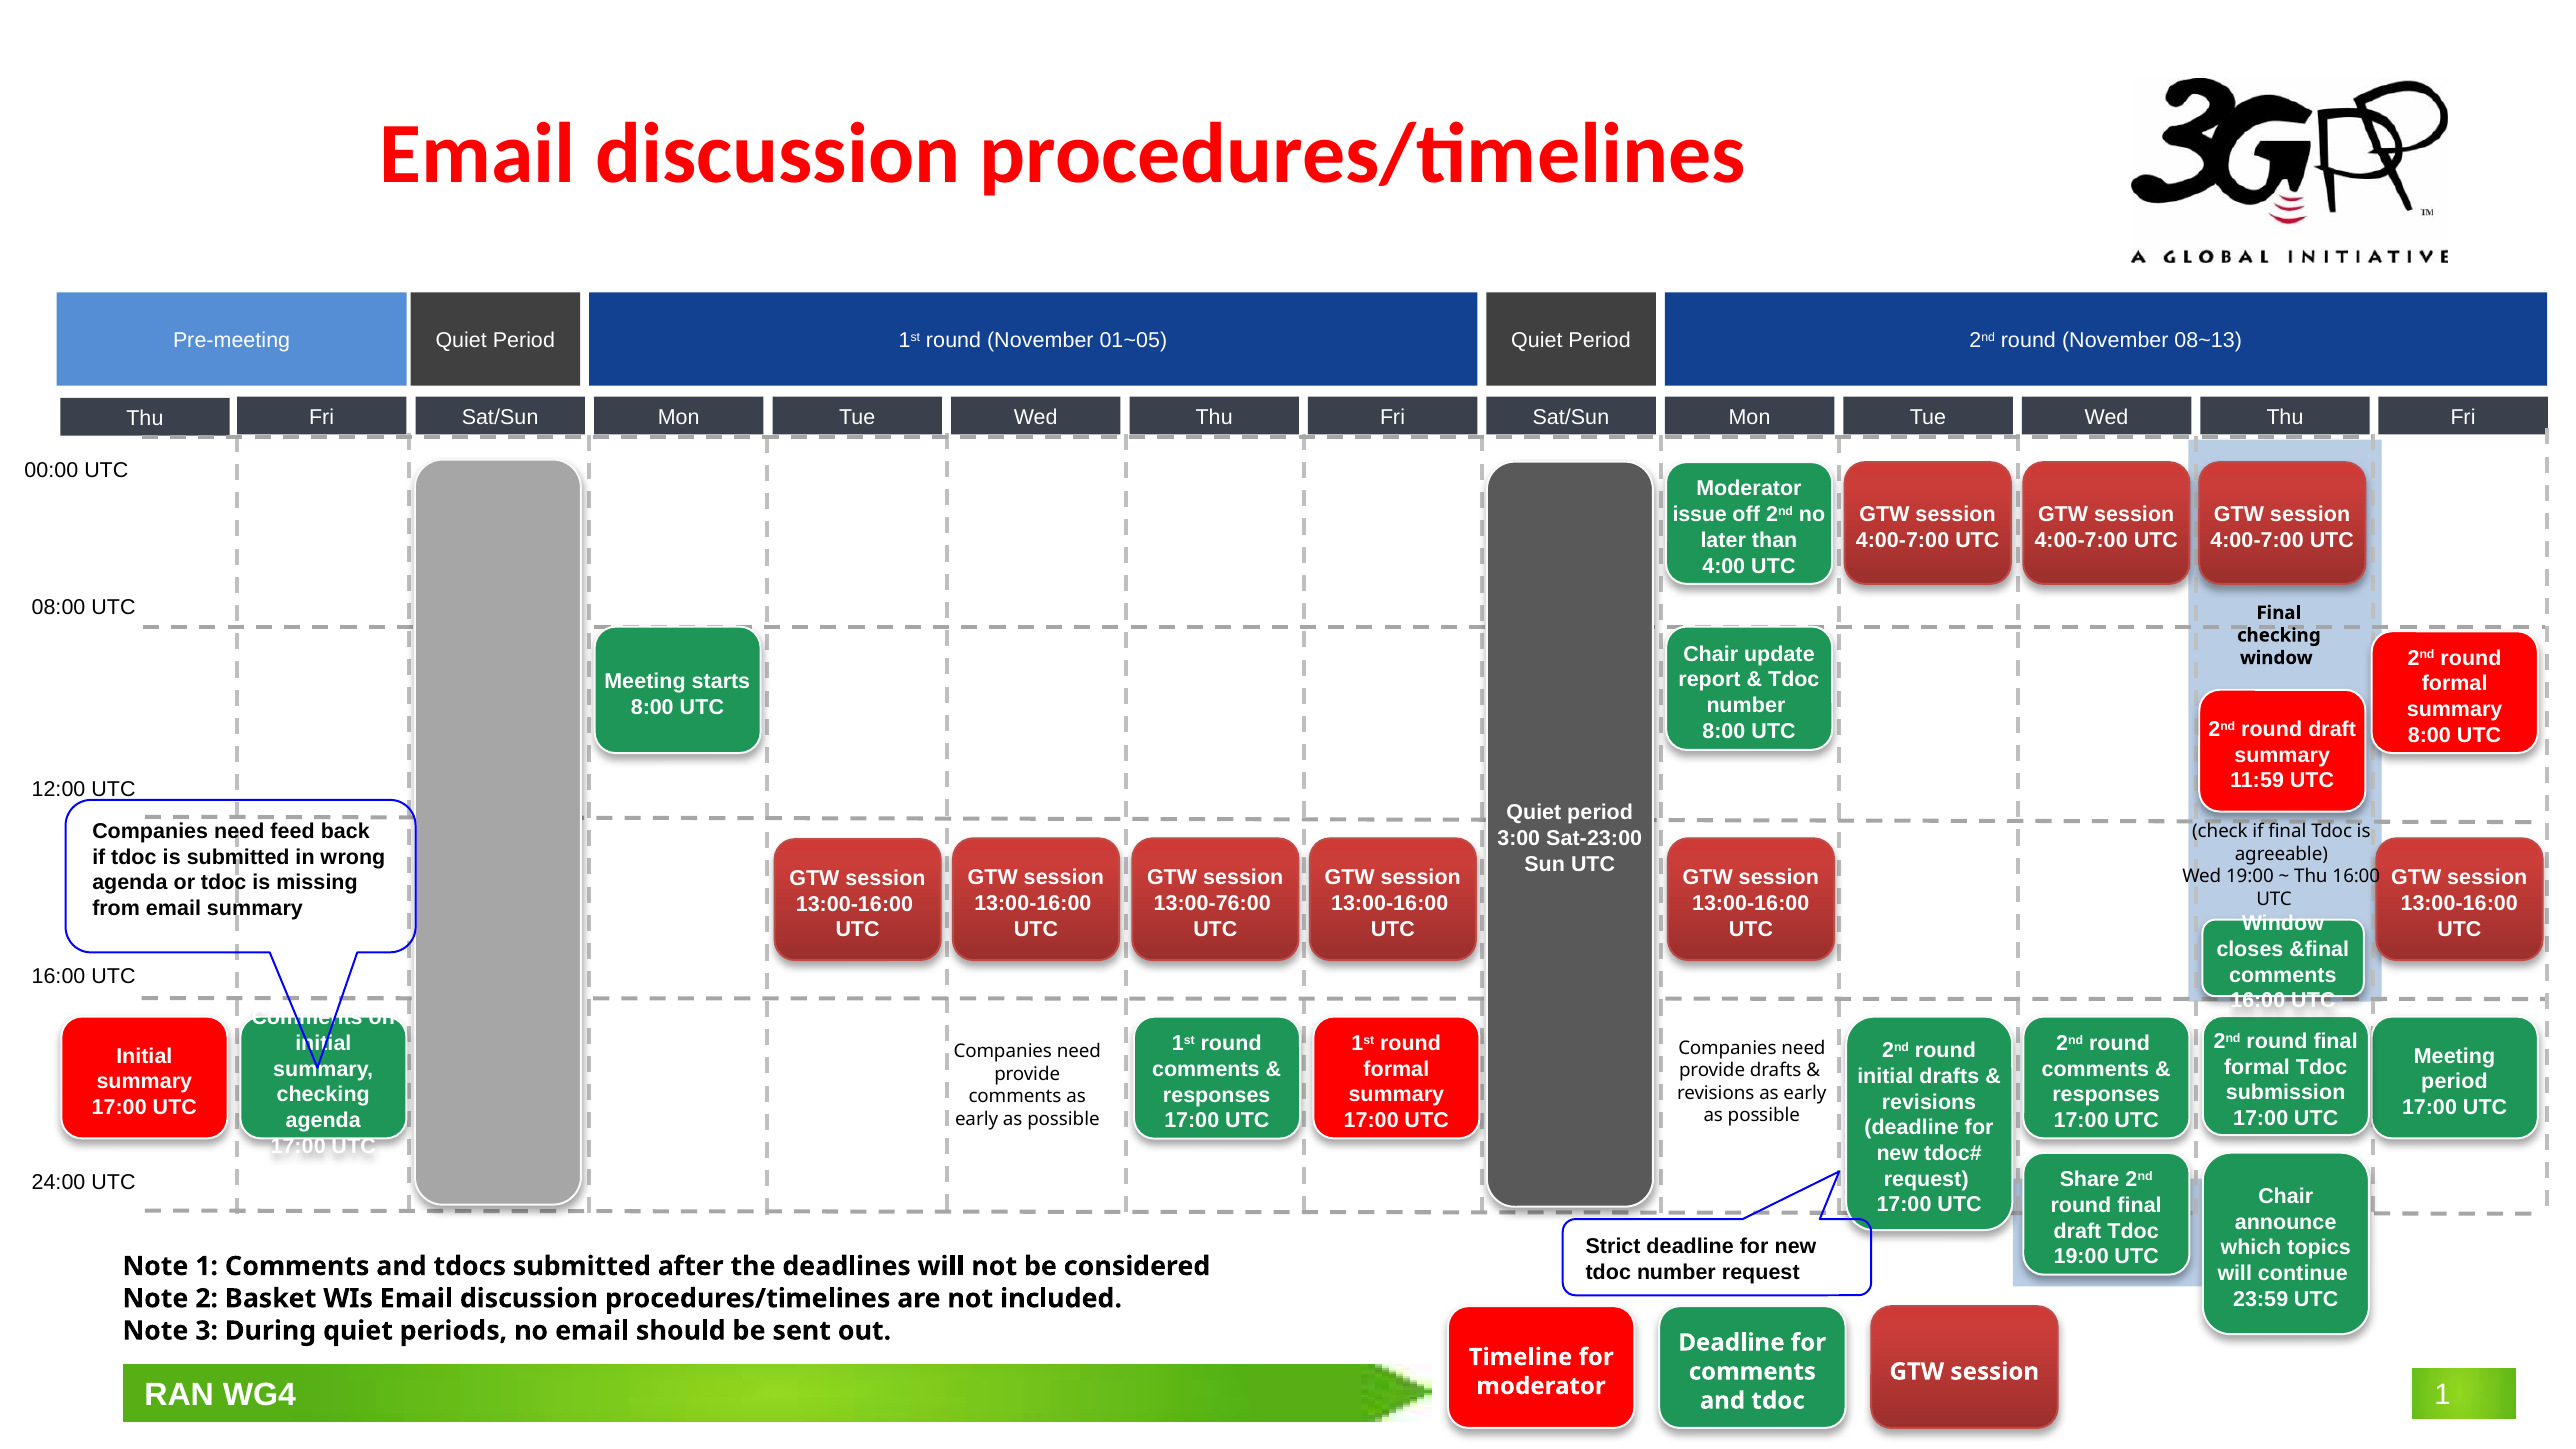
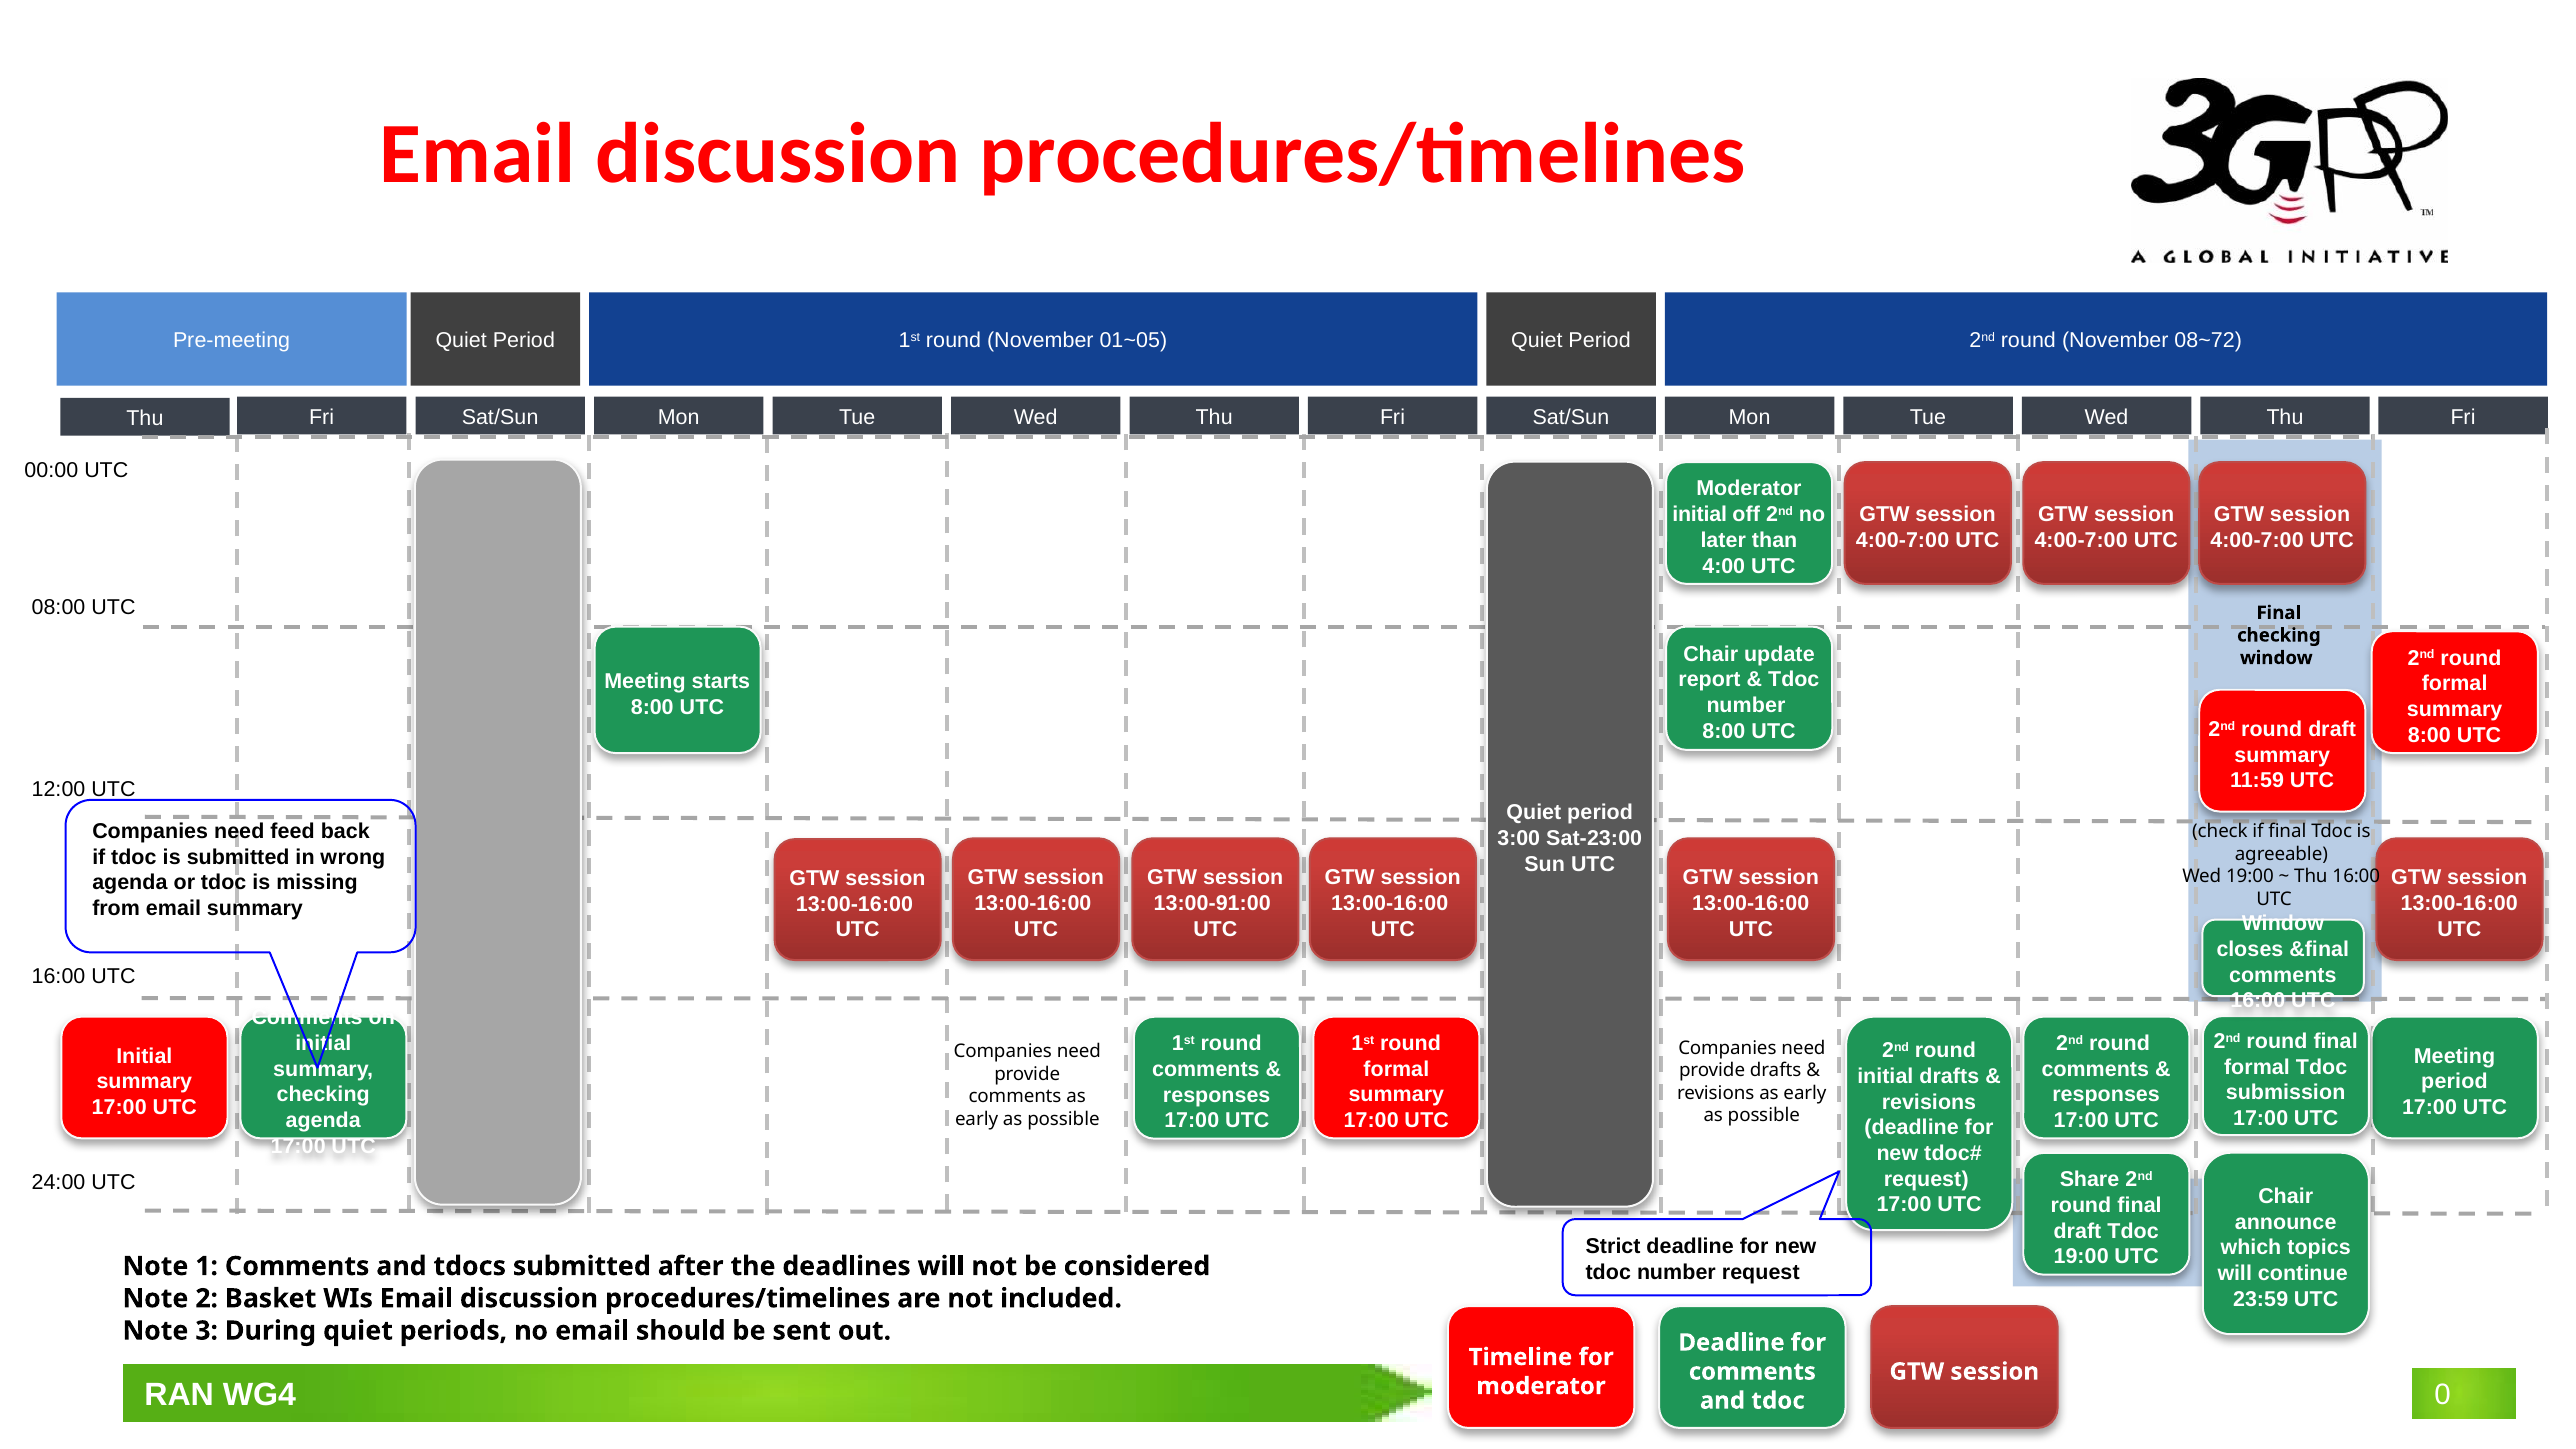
08~13: 08~13 -> 08~72
issue at (1700, 515): issue -> initial
13:00-76:00: 13:00-76:00 -> 13:00-91:00
1 at (2443, 1395): 1 -> 0
